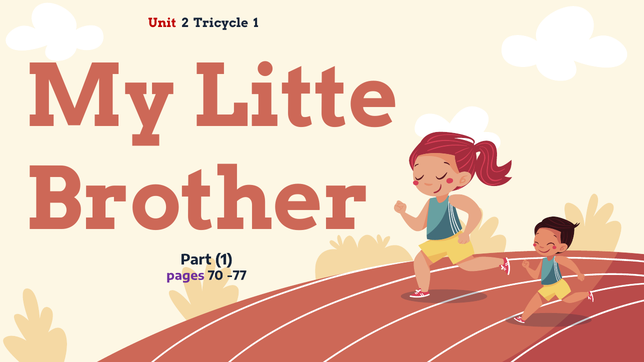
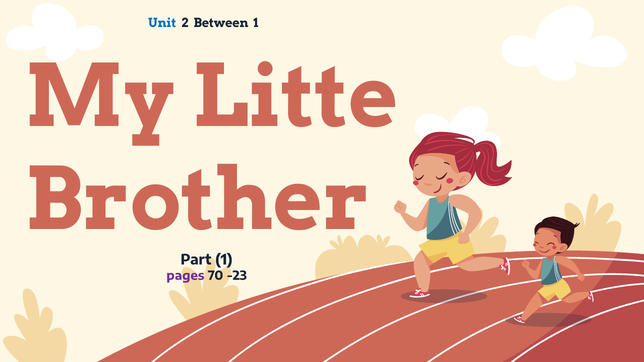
Unit colour: red -> blue
Tricycle: Tricycle -> Between
-77: -77 -> -23
